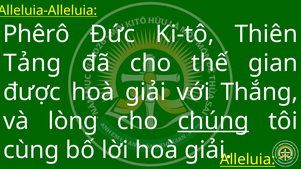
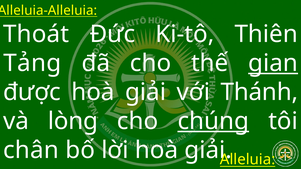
Phêrô: Phêrô -> Thoát
gian underline: none -> present
Thắng: Thắng -> Thánh
cùng: cùng -> chân
